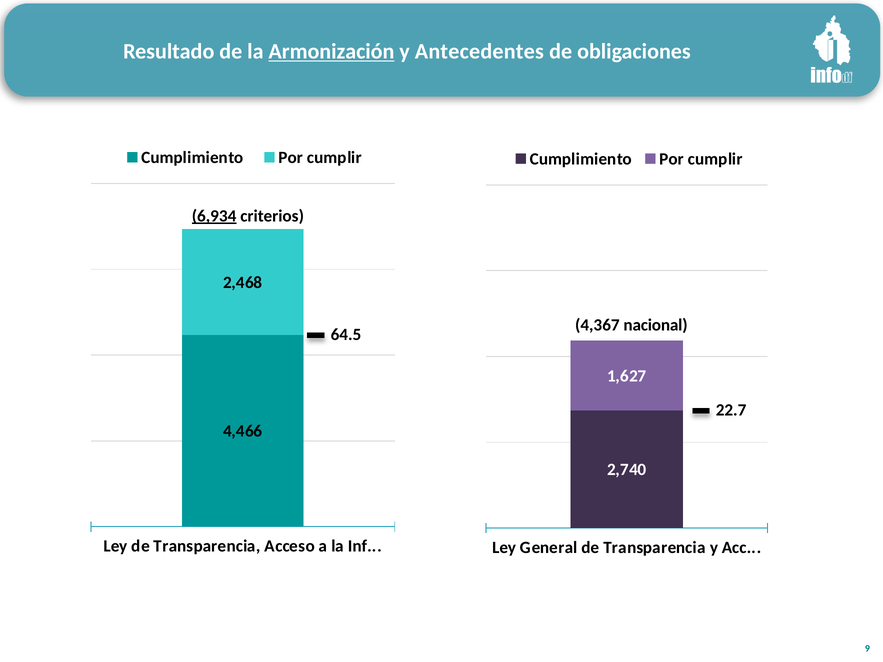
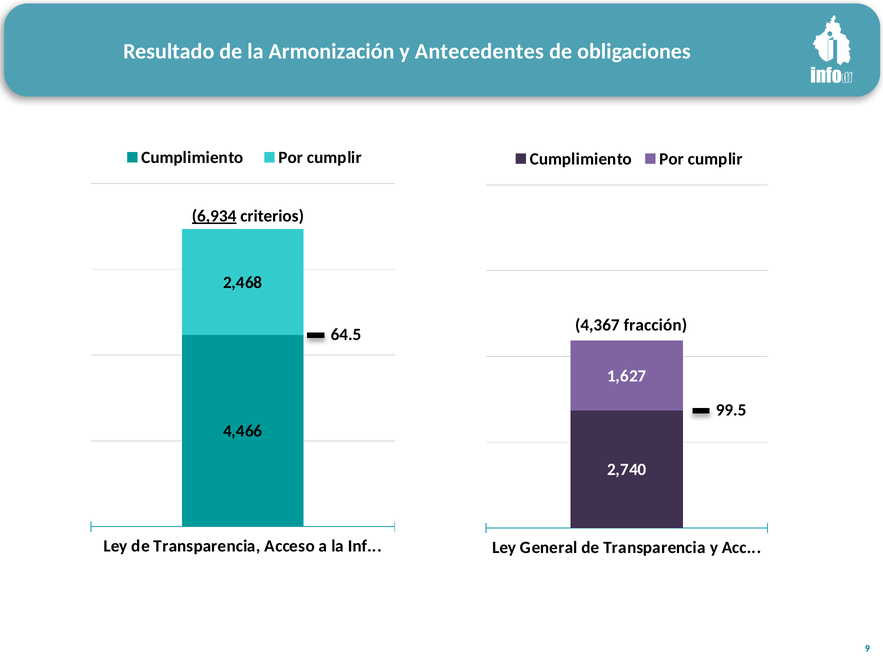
Armonización underline: present -> none
nacional: nacional -> fracción
22.7: 22.7 -> 99.5
